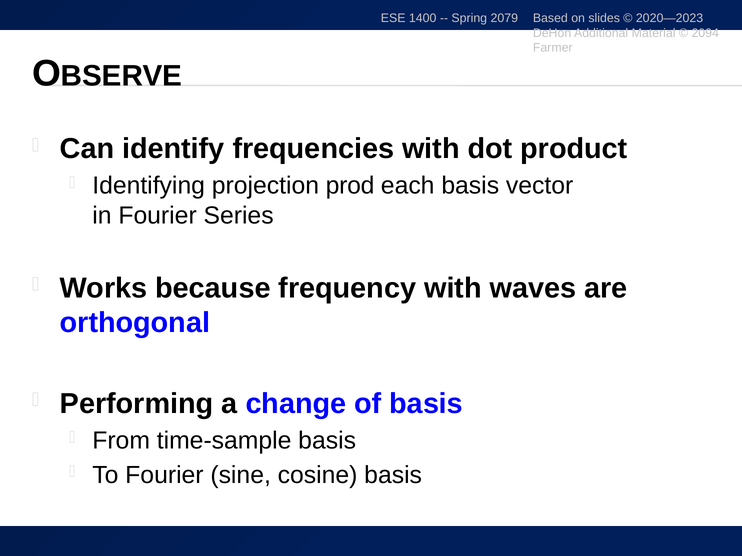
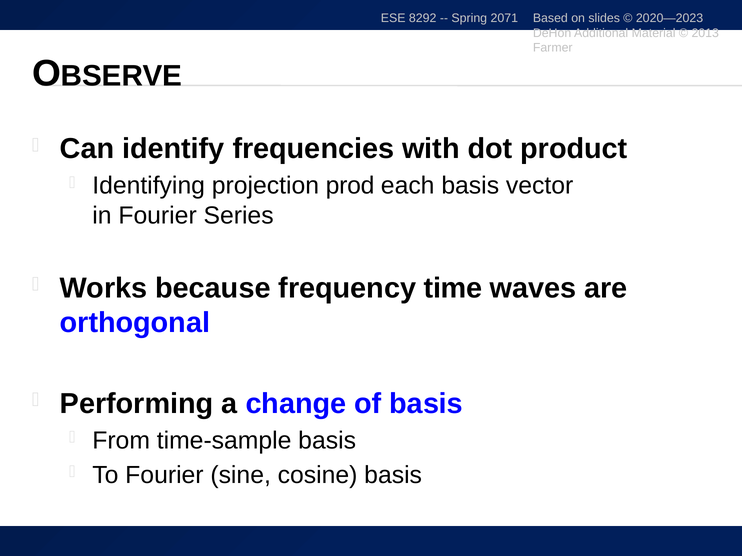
1400: 1400 -> 8292
2079: 2079 -> 2071
2094: 2094 -> 2013
frequency with: with -> time
